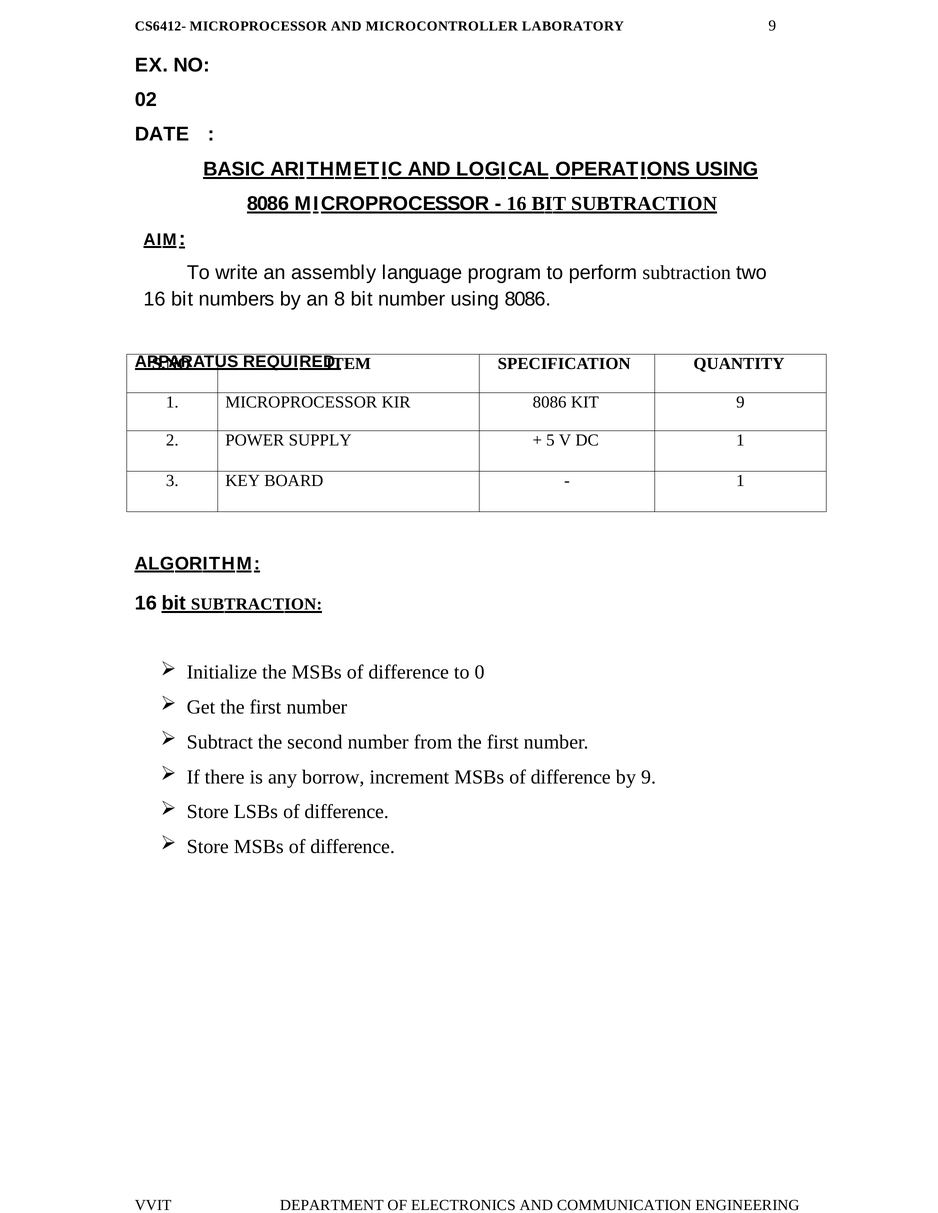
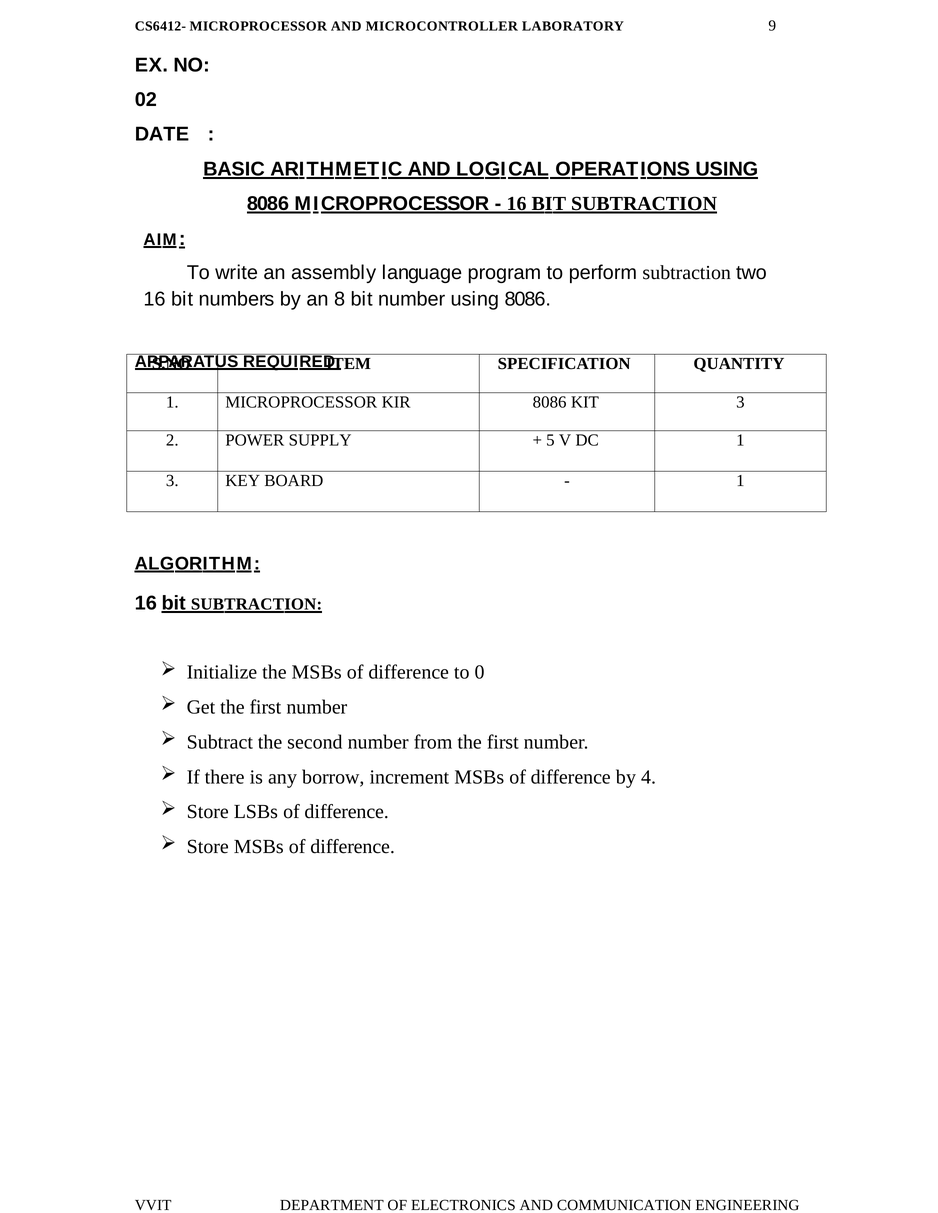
KIT 9: 9 -> 3
by 9: 9 -> 4
